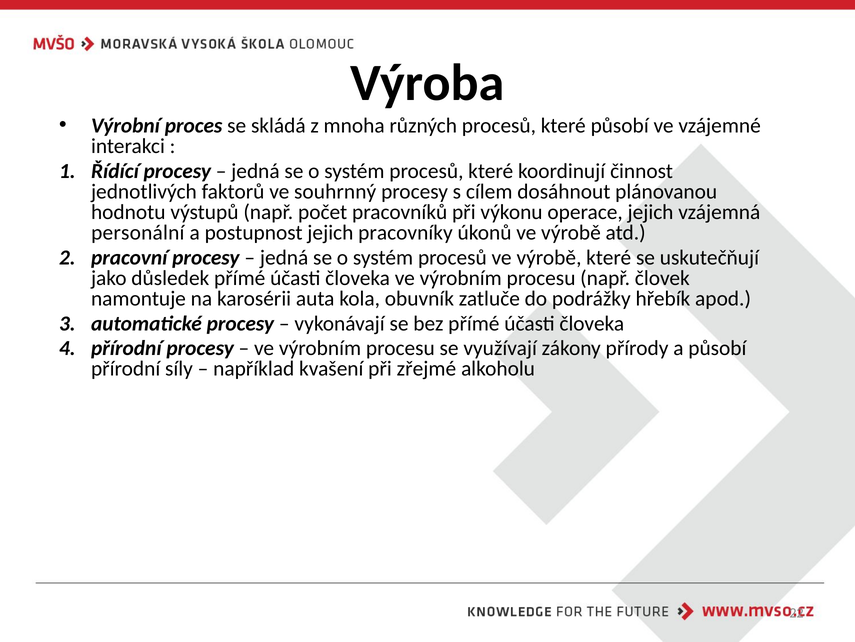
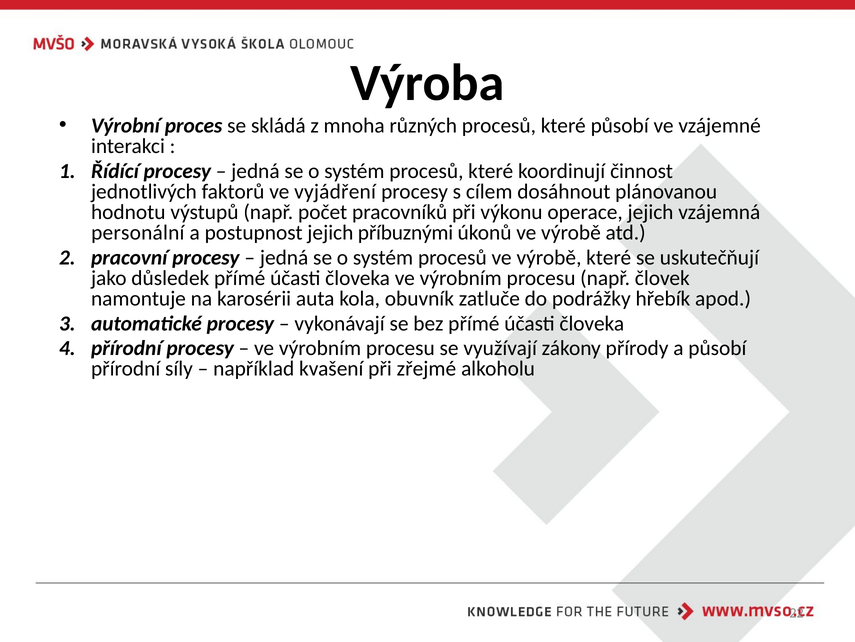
souhrnný: souhrnný -> vyjádření
pracovníky: pracovníky -> příbuznými
